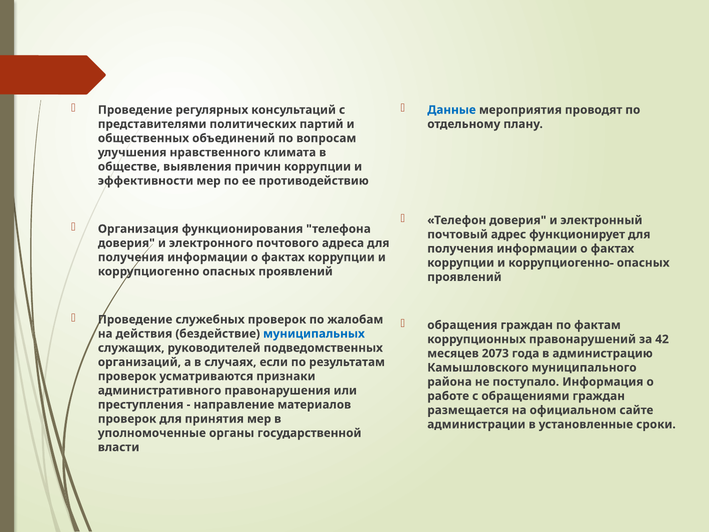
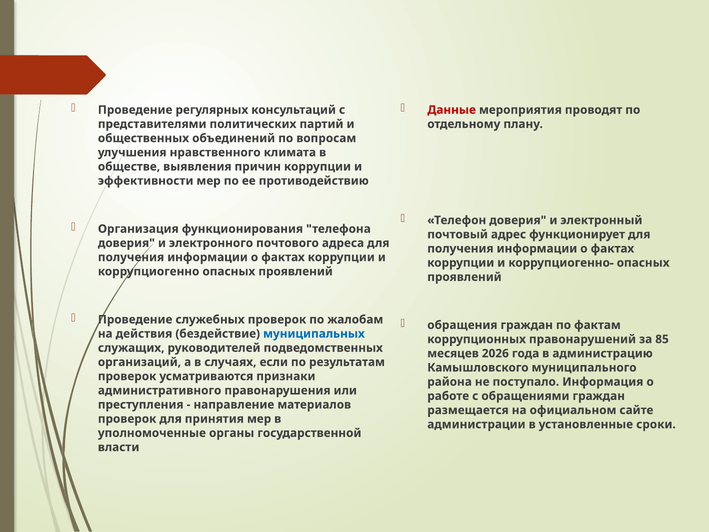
Данные colour: blue -> red
42: 42 -> 85
2073: 2073 -> 2026
